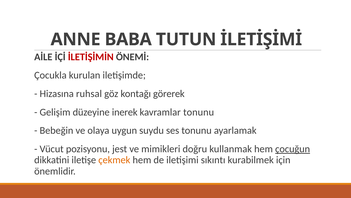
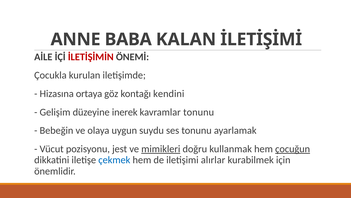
TUTUN: TUTUN -> KALAN
ruhsal: ruhsal -> ortaya
görerek: görerek -> kendini
mimikleri underline: none -> present
çekmek colour: orange -> blue
sıkıntı: sıkıntı -> alırlar
